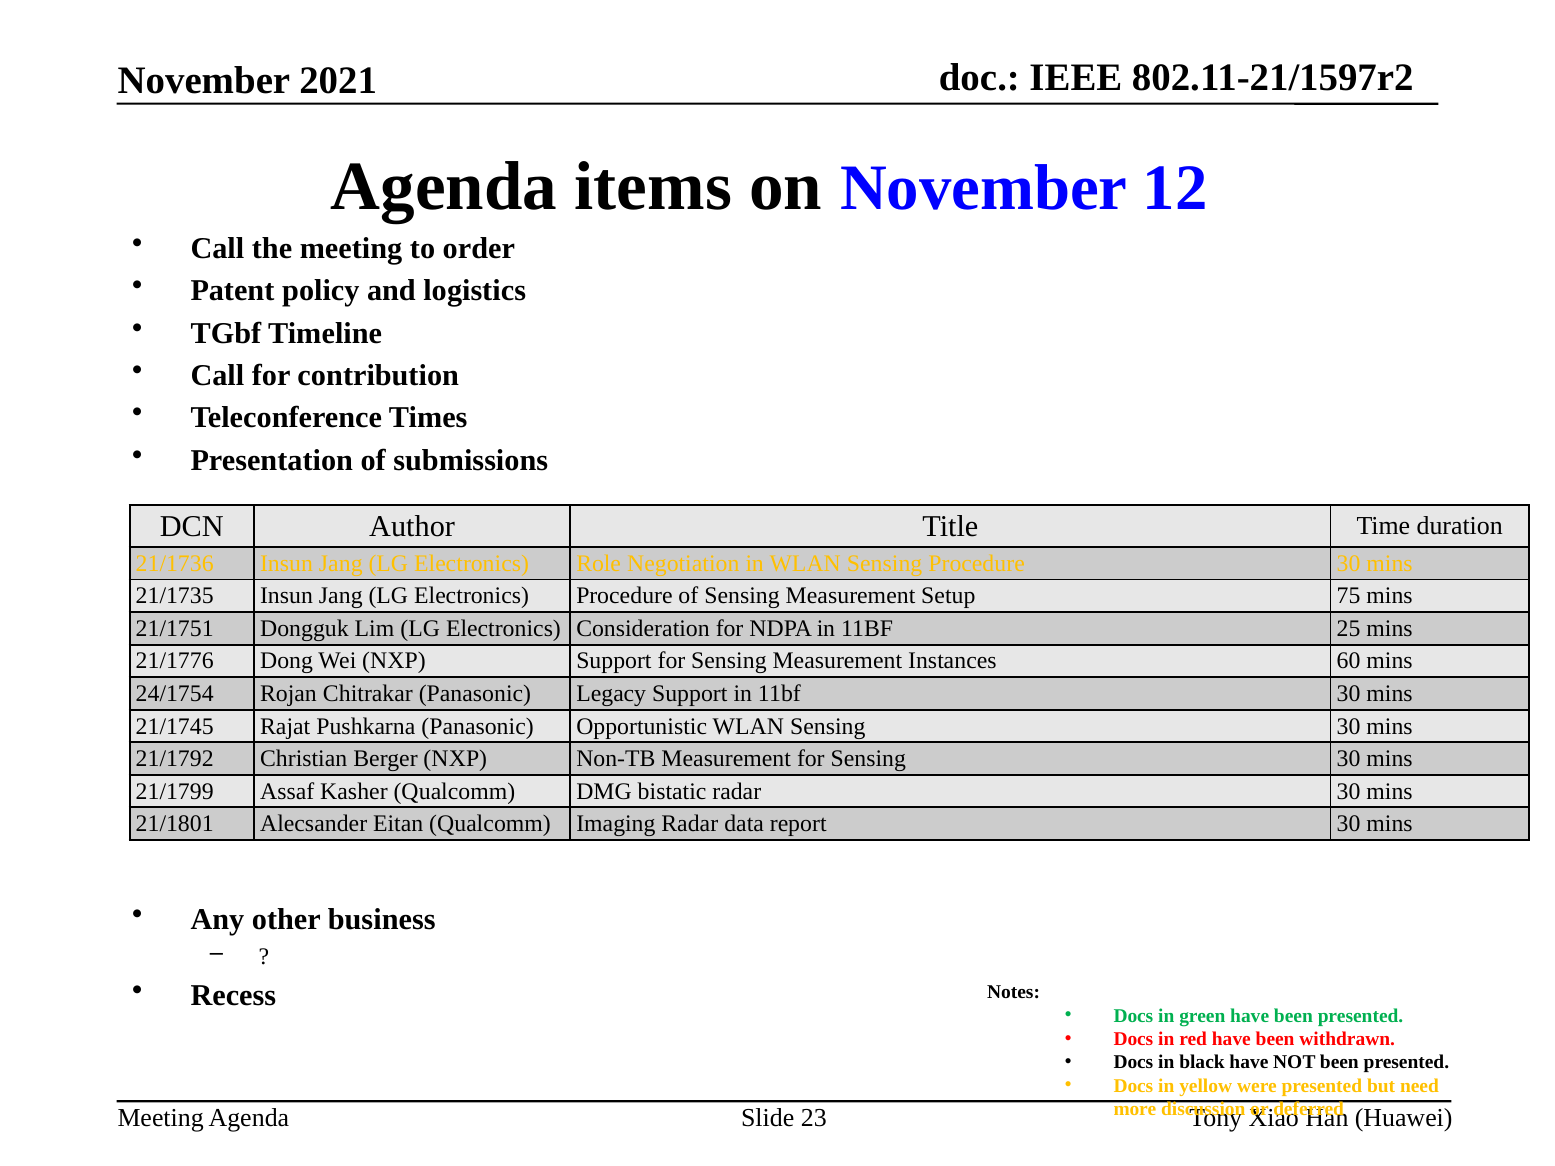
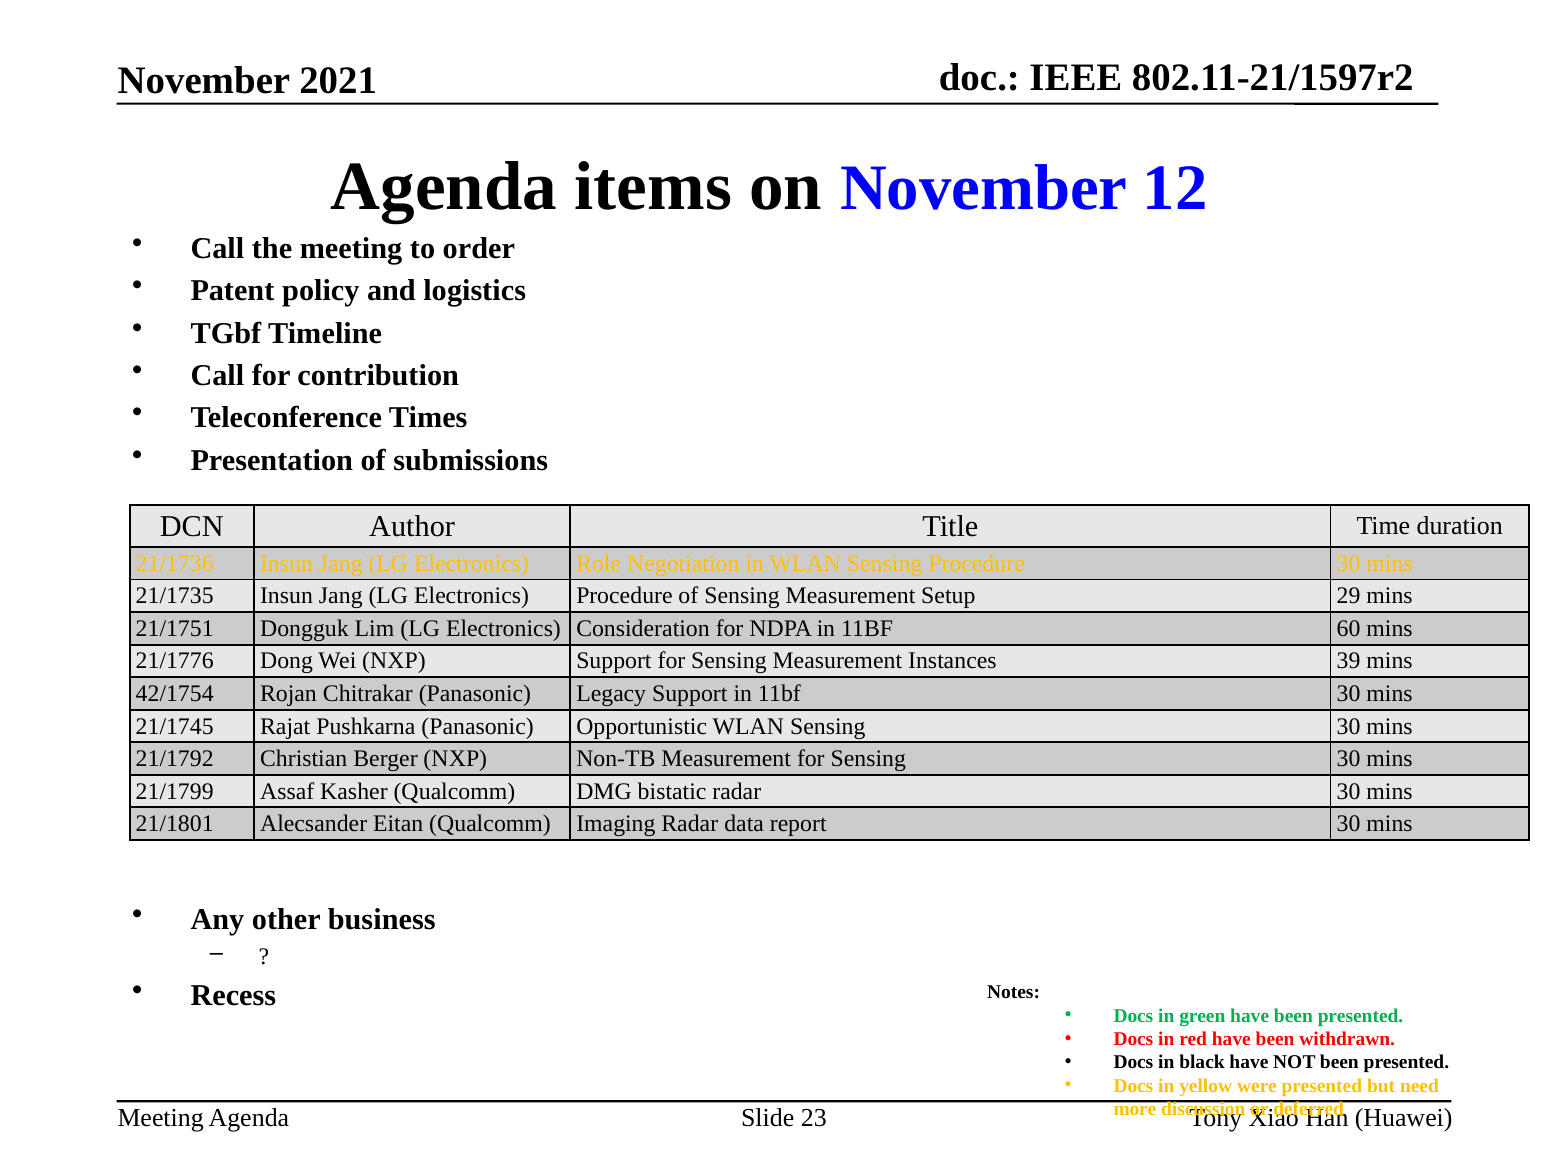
75: 75 -> 29
25: 25 -> 60
60: 60 -> 39
24/1754: 24/1754 -> 42/1754
